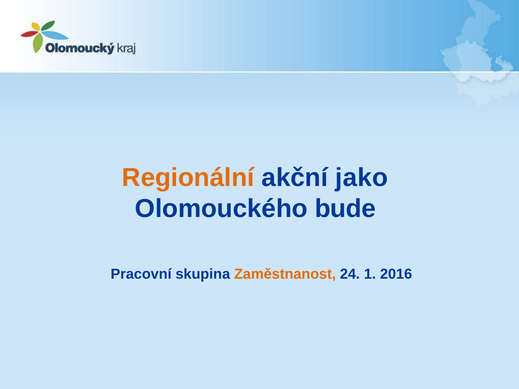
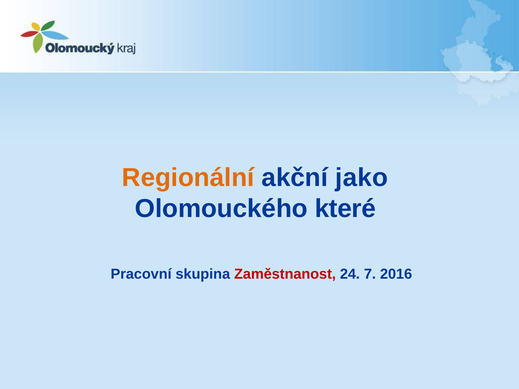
bude: bude -> které
Zaměstnanost colour: orange -> red
1: 1 -> 7
